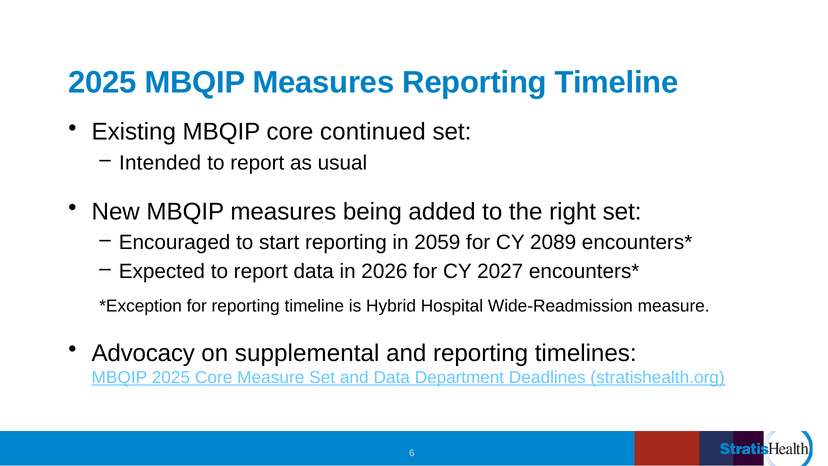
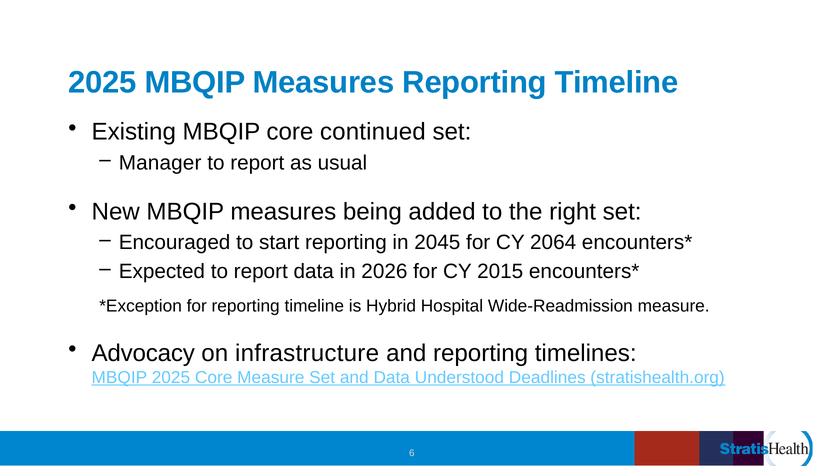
Intended: Intended -> Manager
2059: 2059 -> 2045
2089: 2089 -> 2064
2027: 2027 -> 2015
supplemental: supplemental -> infrastructure
Department: Department -> Understood
